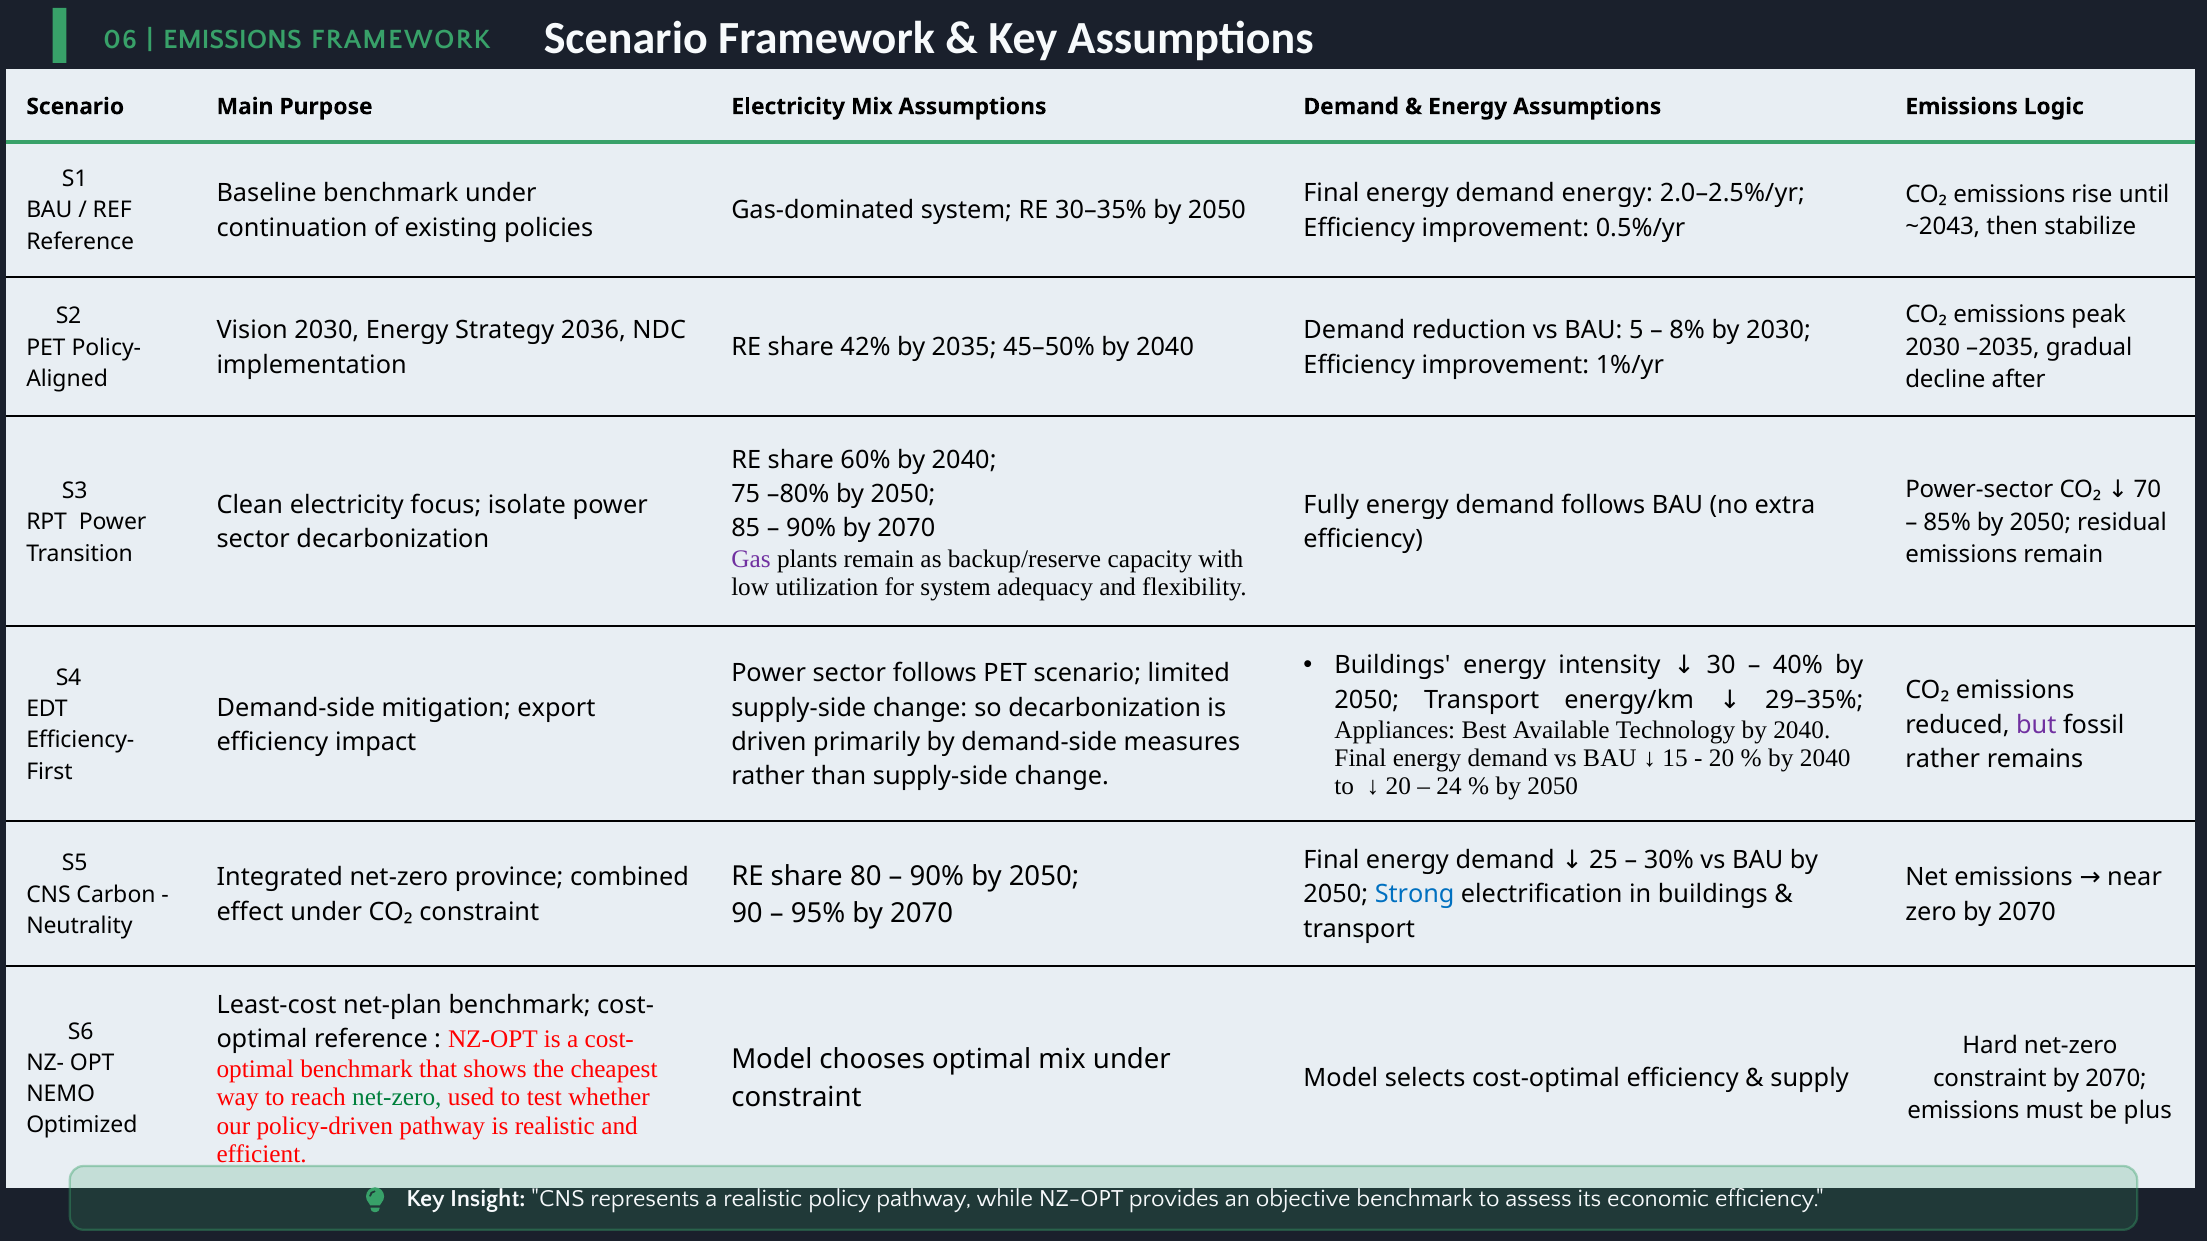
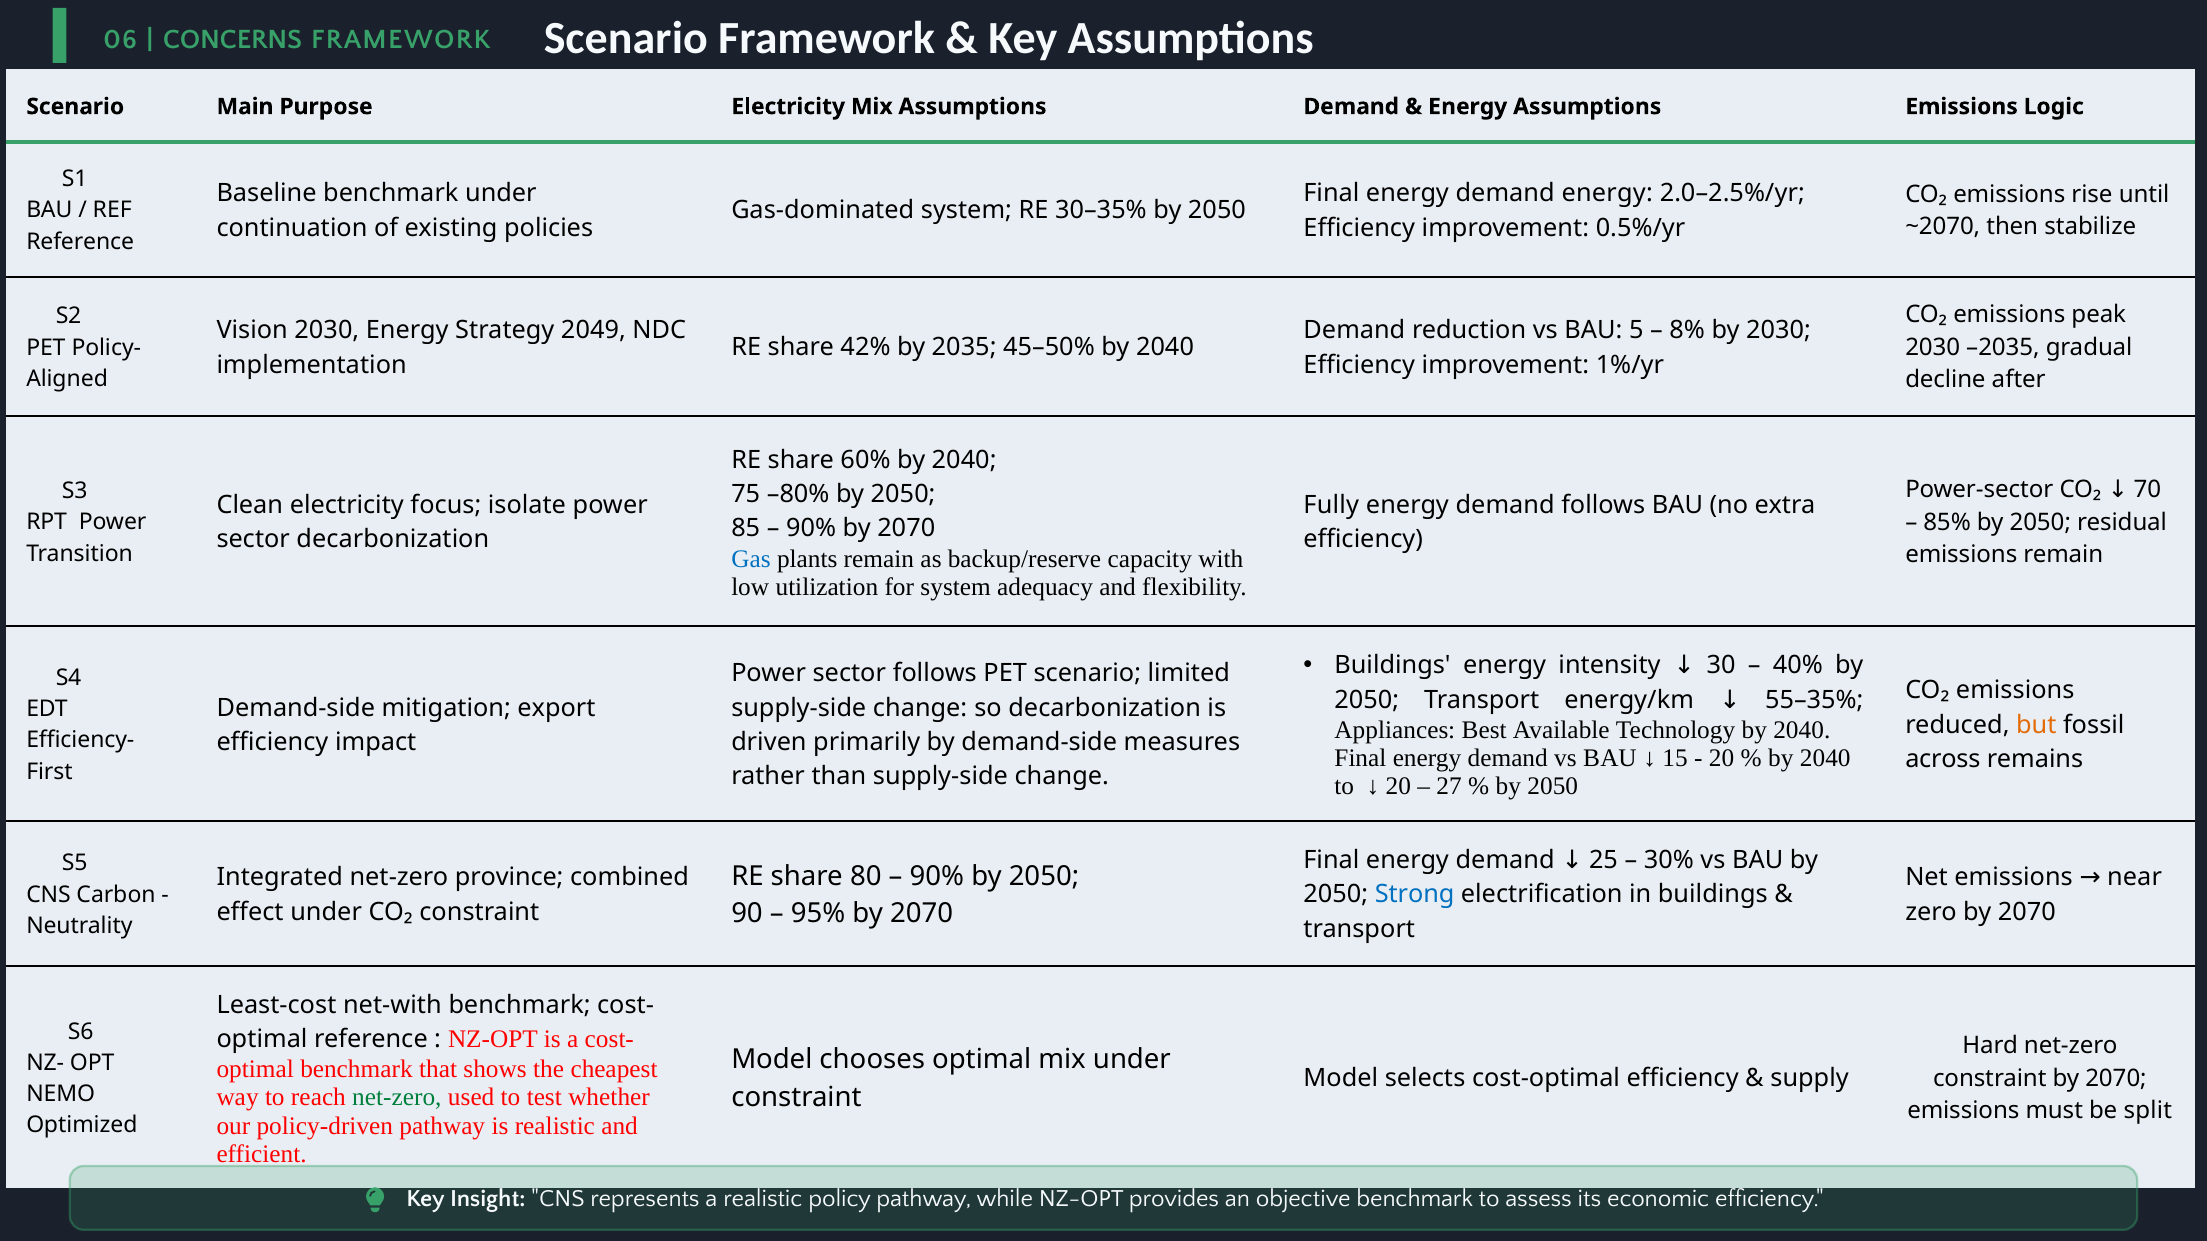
EMISSIONS at (232, 39): EMISSIONS -> CONCERNS
~2043: ~2043 -> ~2070
2036: 2036 -> 2049
Gas colour: purple -> blue
29–35%: 29–35% -> 55–35%
but colour: purple -> orange
rather at (1943, 760): rather -> across
24: 24 -> 27
net-plan: net-plan -> net-with
plus: plus -> split
